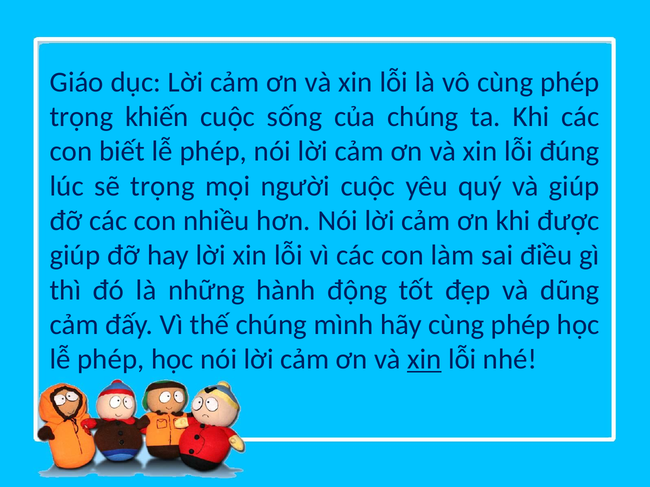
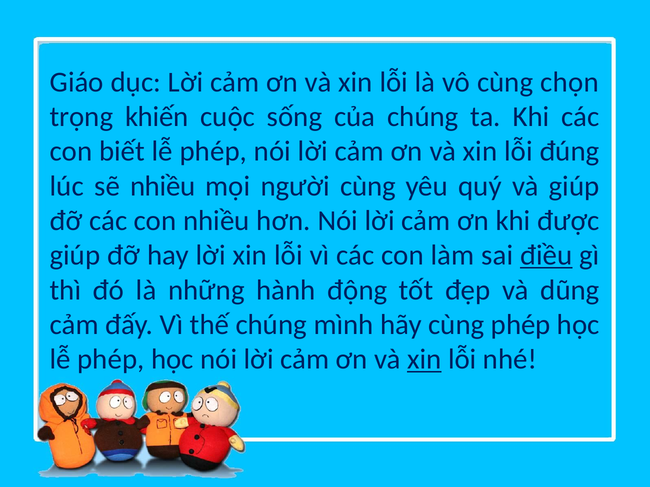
vô cùng phép: phép -> chọn
sẽ trọng: trọng -> nhiều
người cuộc: cuộc -> cùng
điều underline: none -> present
